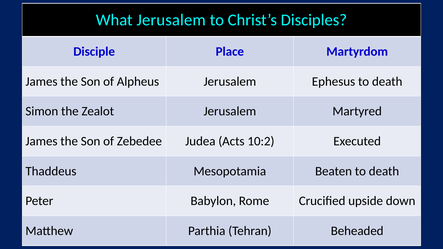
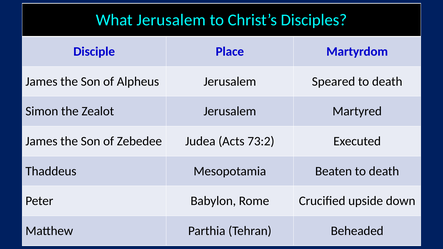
Ephesus: Ephesus -> Speared
10:2: 10:2 -> 73:2
